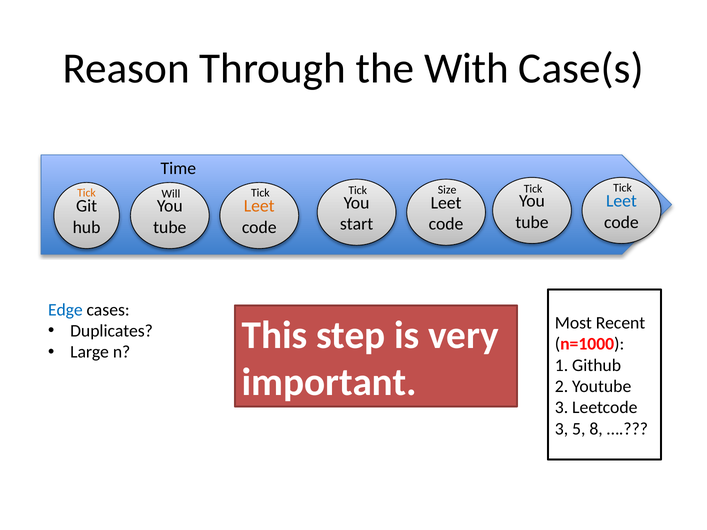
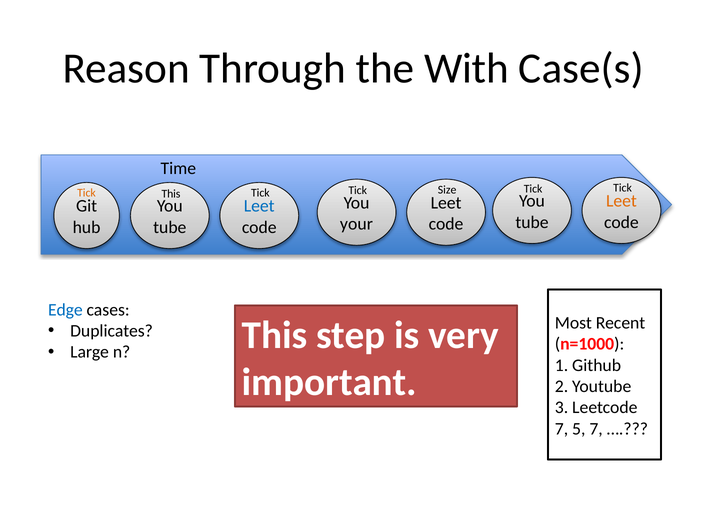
Will at (171, 194): Will -> This
Leet at (621, 201) colour: blue -> orange
Leet at (259, 206) colour: orange -> blue
start: start -> your
3 at (562, 429): 3 -> 7
5 8: 8 -> 7
